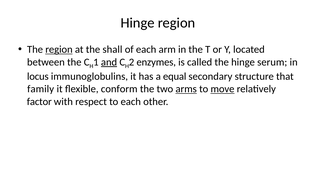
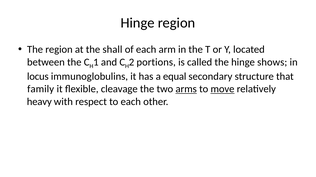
region at (59, 50) underline: present -> none
and underline: present -> none
enzymes: enzymes -> portions
serum: serum -> shows
conform: conform -> cleavage
factor: factor -> heavy
